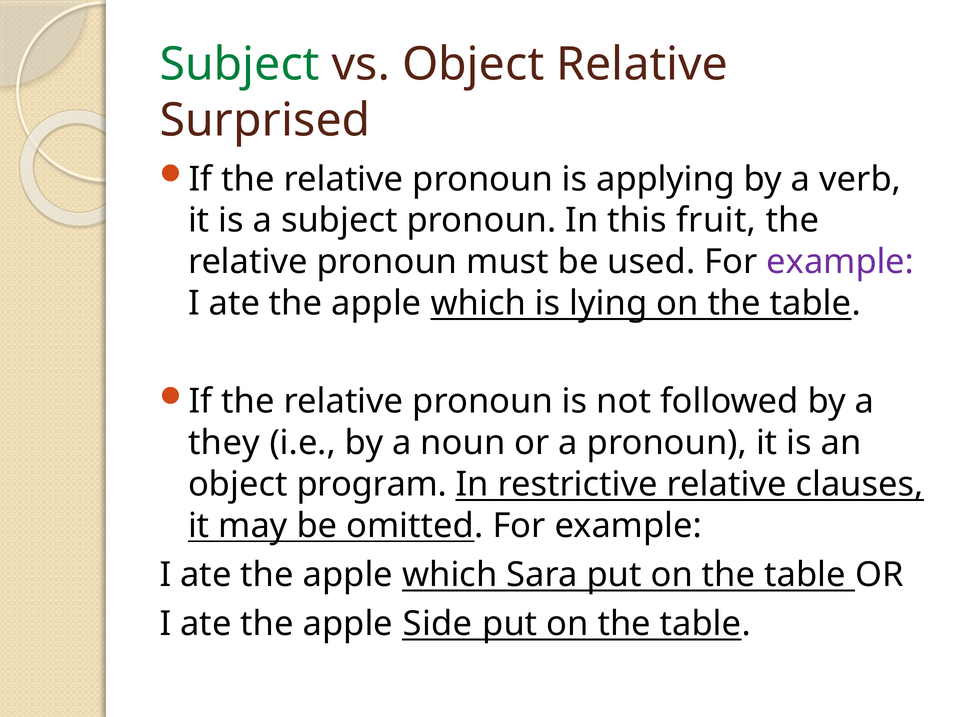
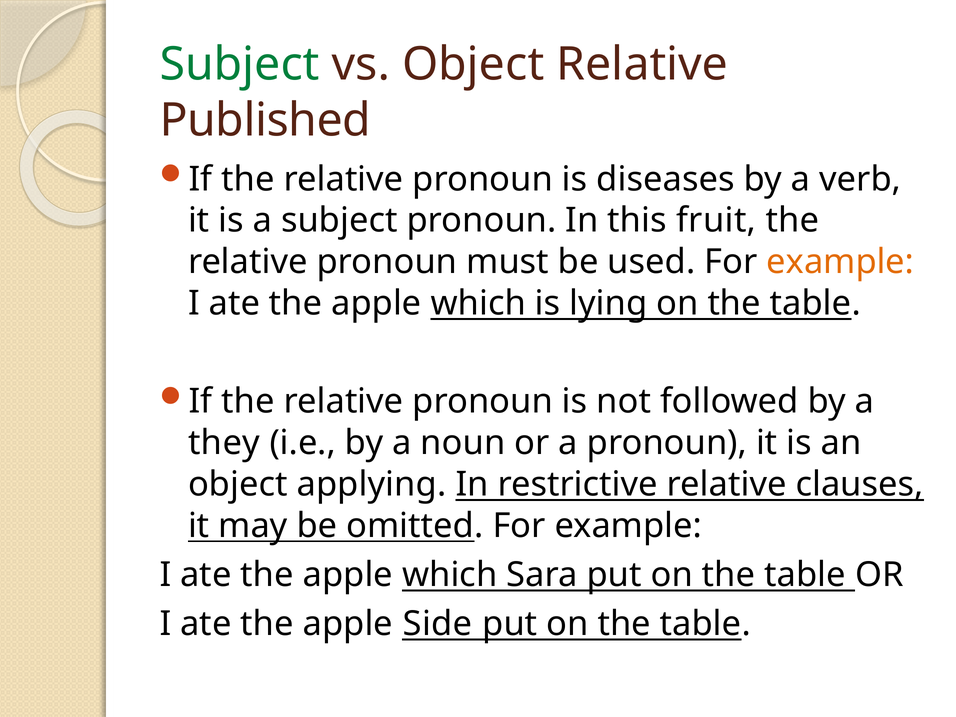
Surprised: Surprised -> Published
applying: applying -> diseases
example at (840, 262) colour: purple -> orange
program: program -> applying
